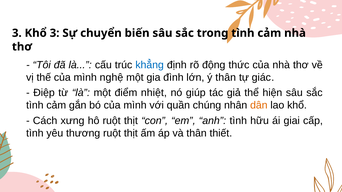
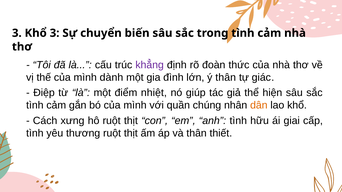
khẳng colour: blue -> purple
động: động -> đoàn
nghệ: nghệ -> dành
